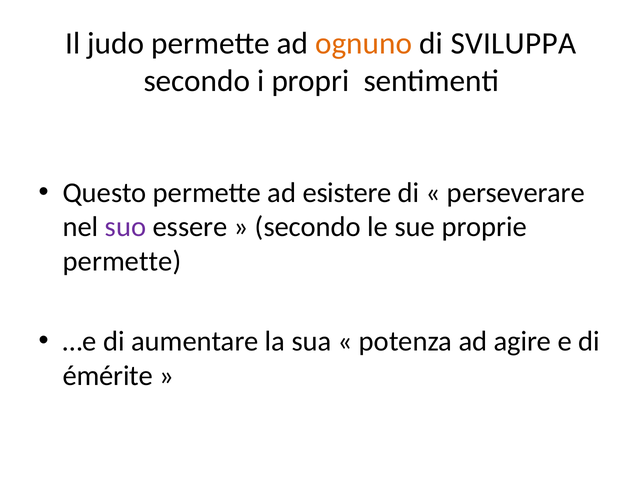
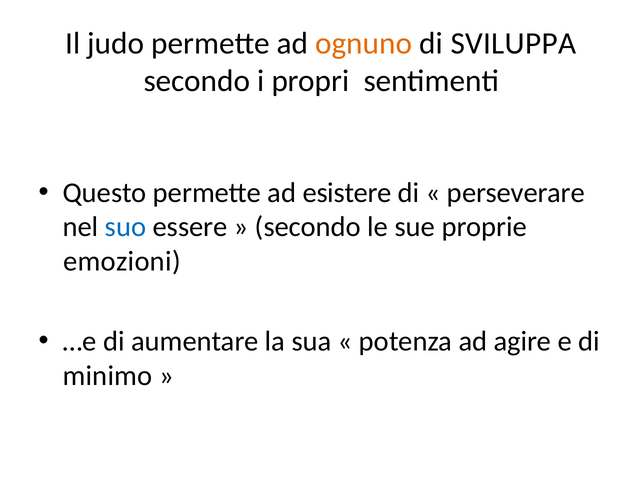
suo colour: purple -> blue
permette at (122, 261): permette -> emozioni
émérite: émérite -> minimo
